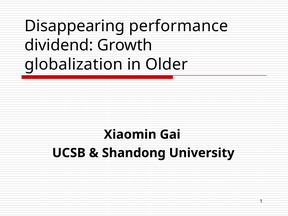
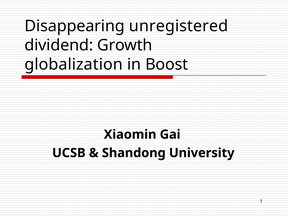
performance: performance -> unregistered
Older: Older -> Boost
